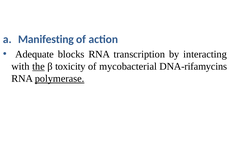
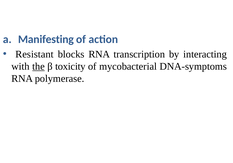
Adequate: Adequate -> Resistant
DNA-rifamycins: DNA-rifamycins -> DNA-symptoms
polymerase underline: present -> none
